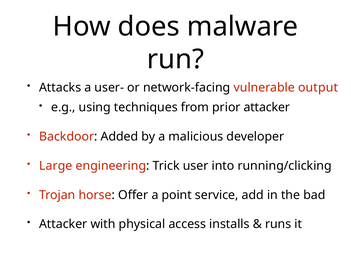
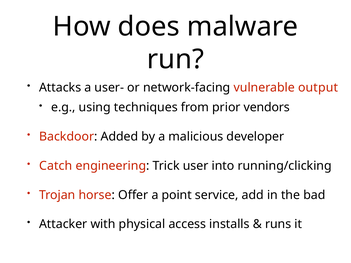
prior attacker: attacker -> vendors
Large: Large -> Catch
